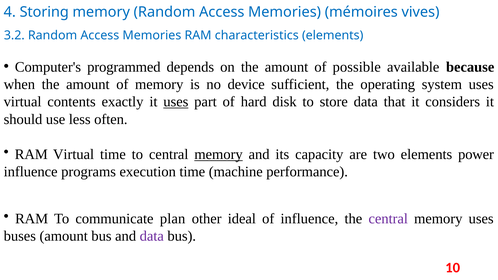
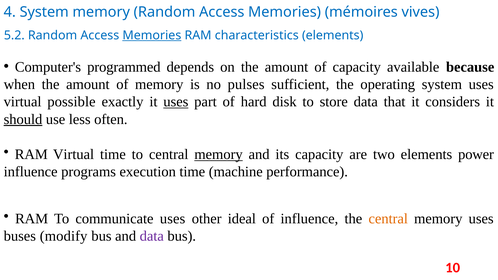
4 Storing: Storing -> System
3.2: 3.2 -> 5.2
Memories at (152, 35) underline: none -> present
of possible: possible -> capacity
device: device -> pulses
contents: contents -> possible
should underline: none -> present
communicate plan: plan -> uses
central at (388, 219) colour: purple -> orange
buses amount: amount -> modify
